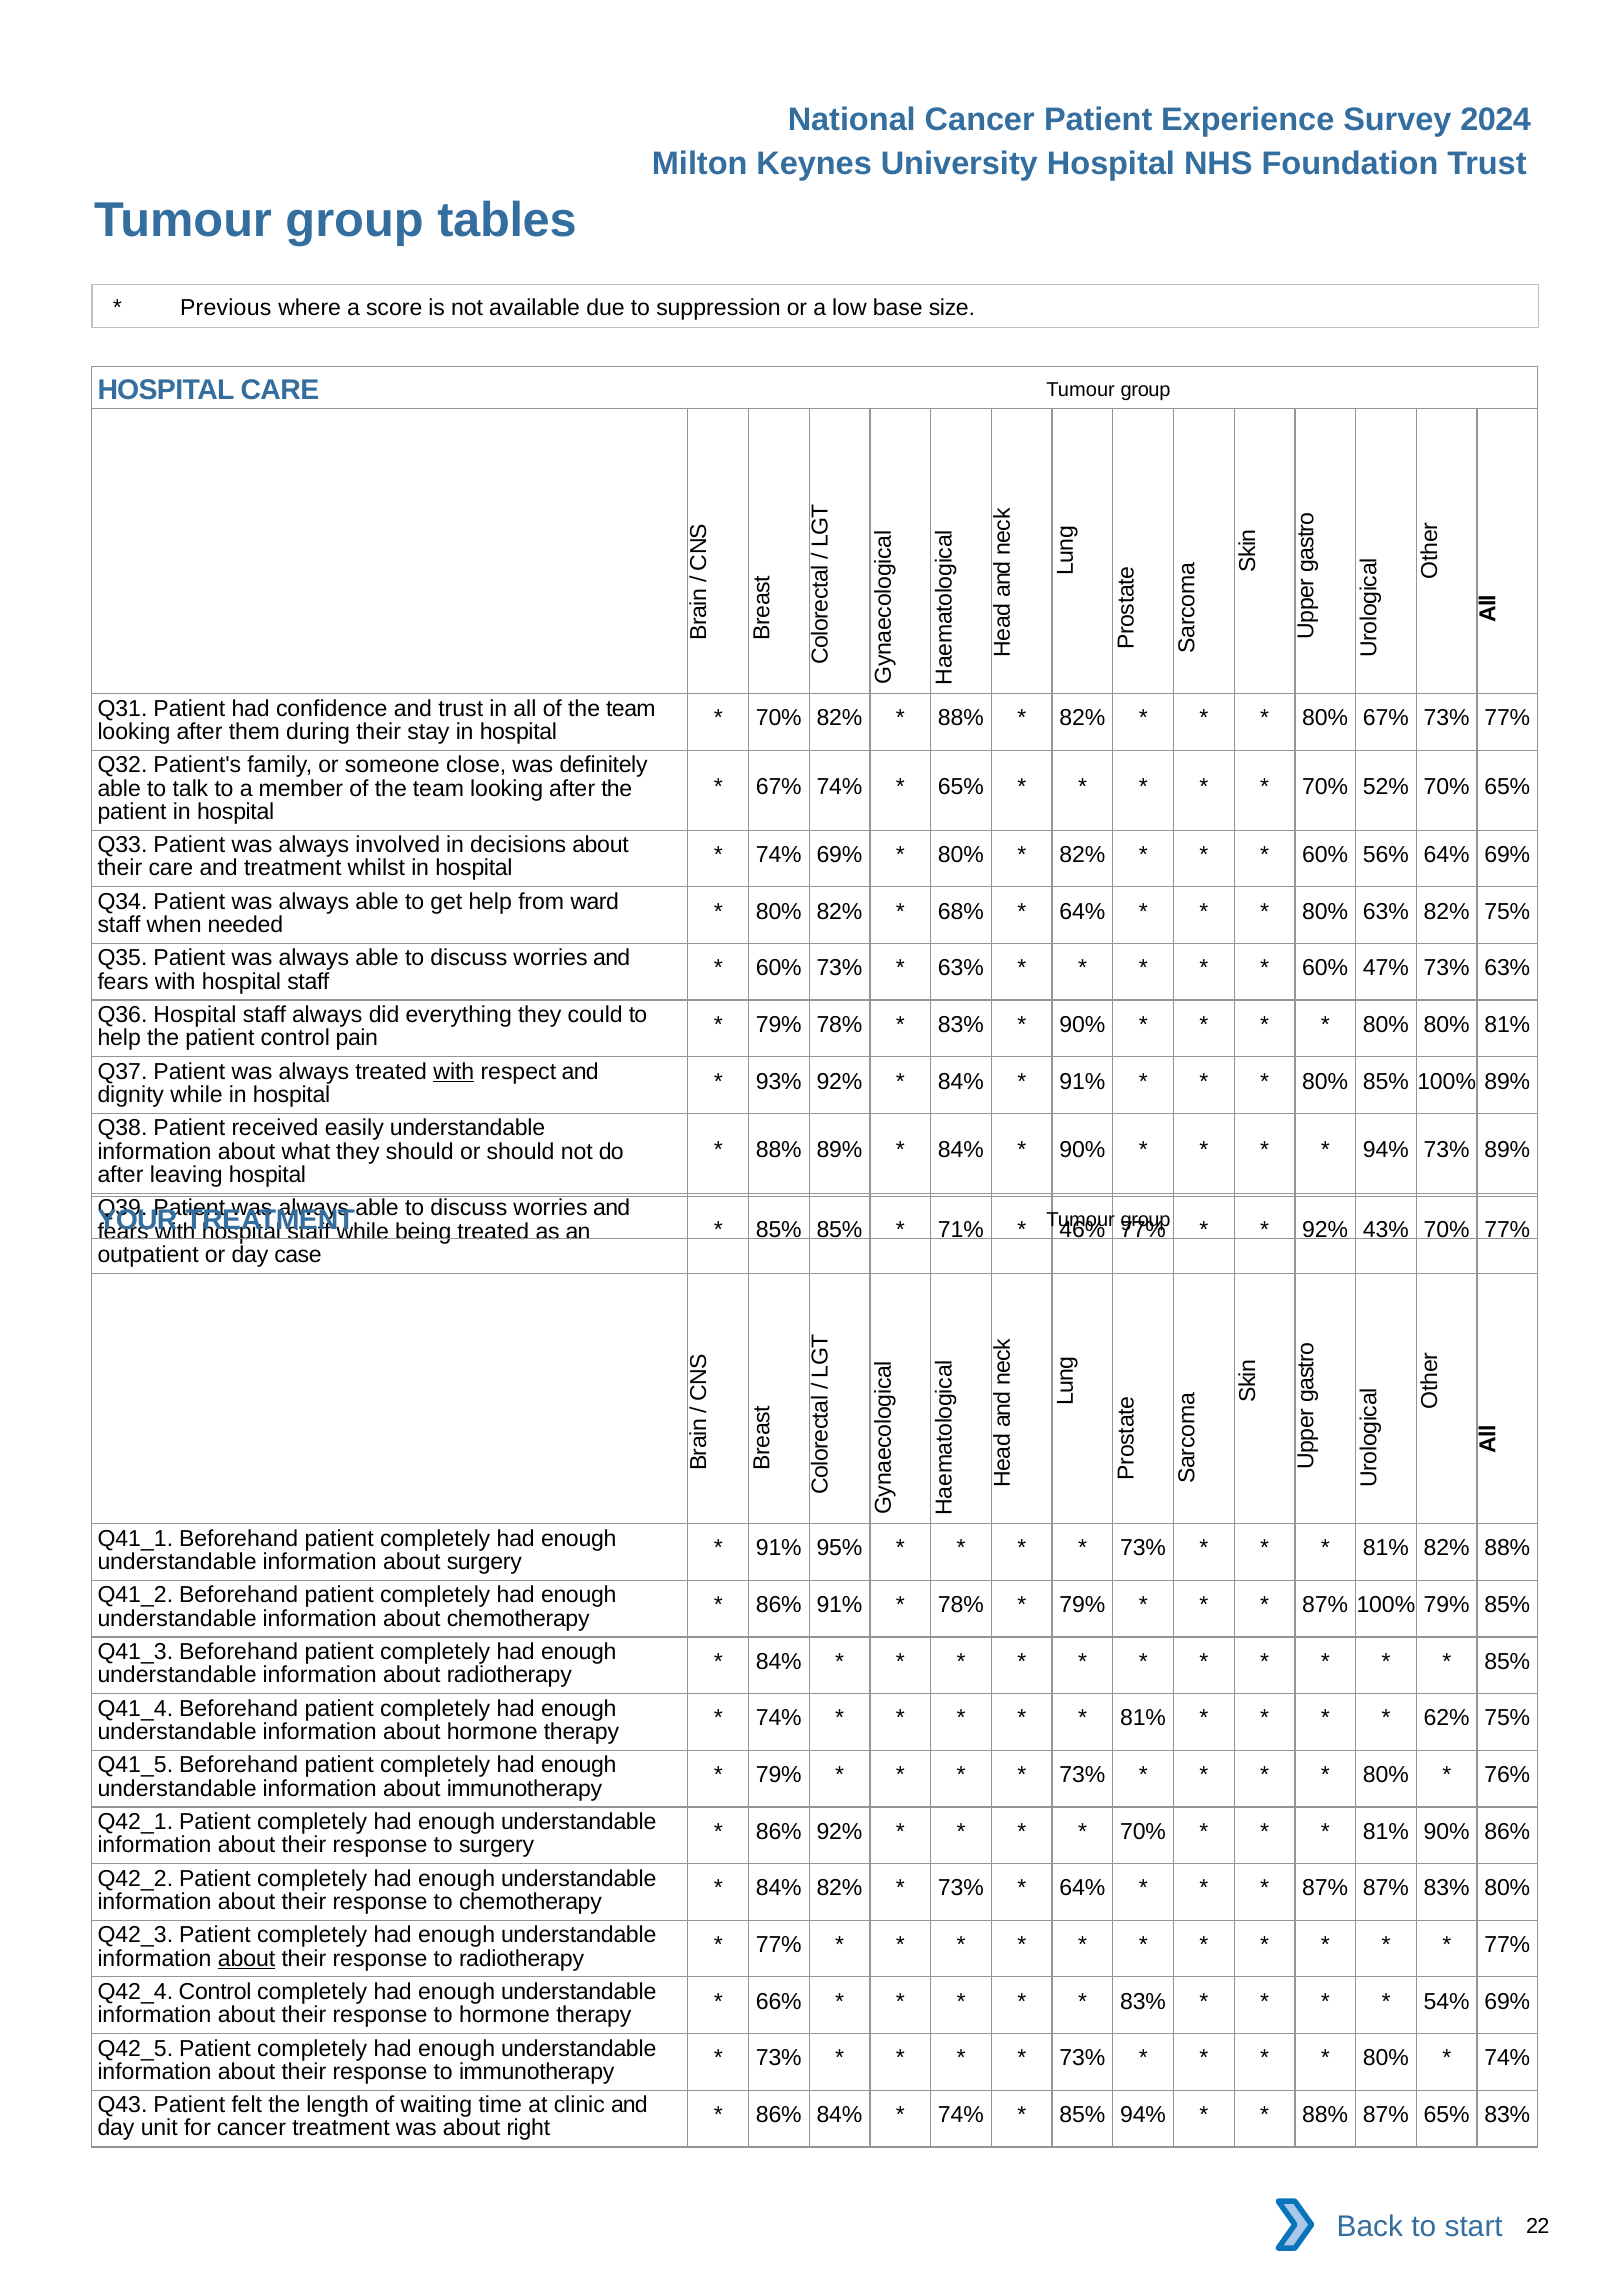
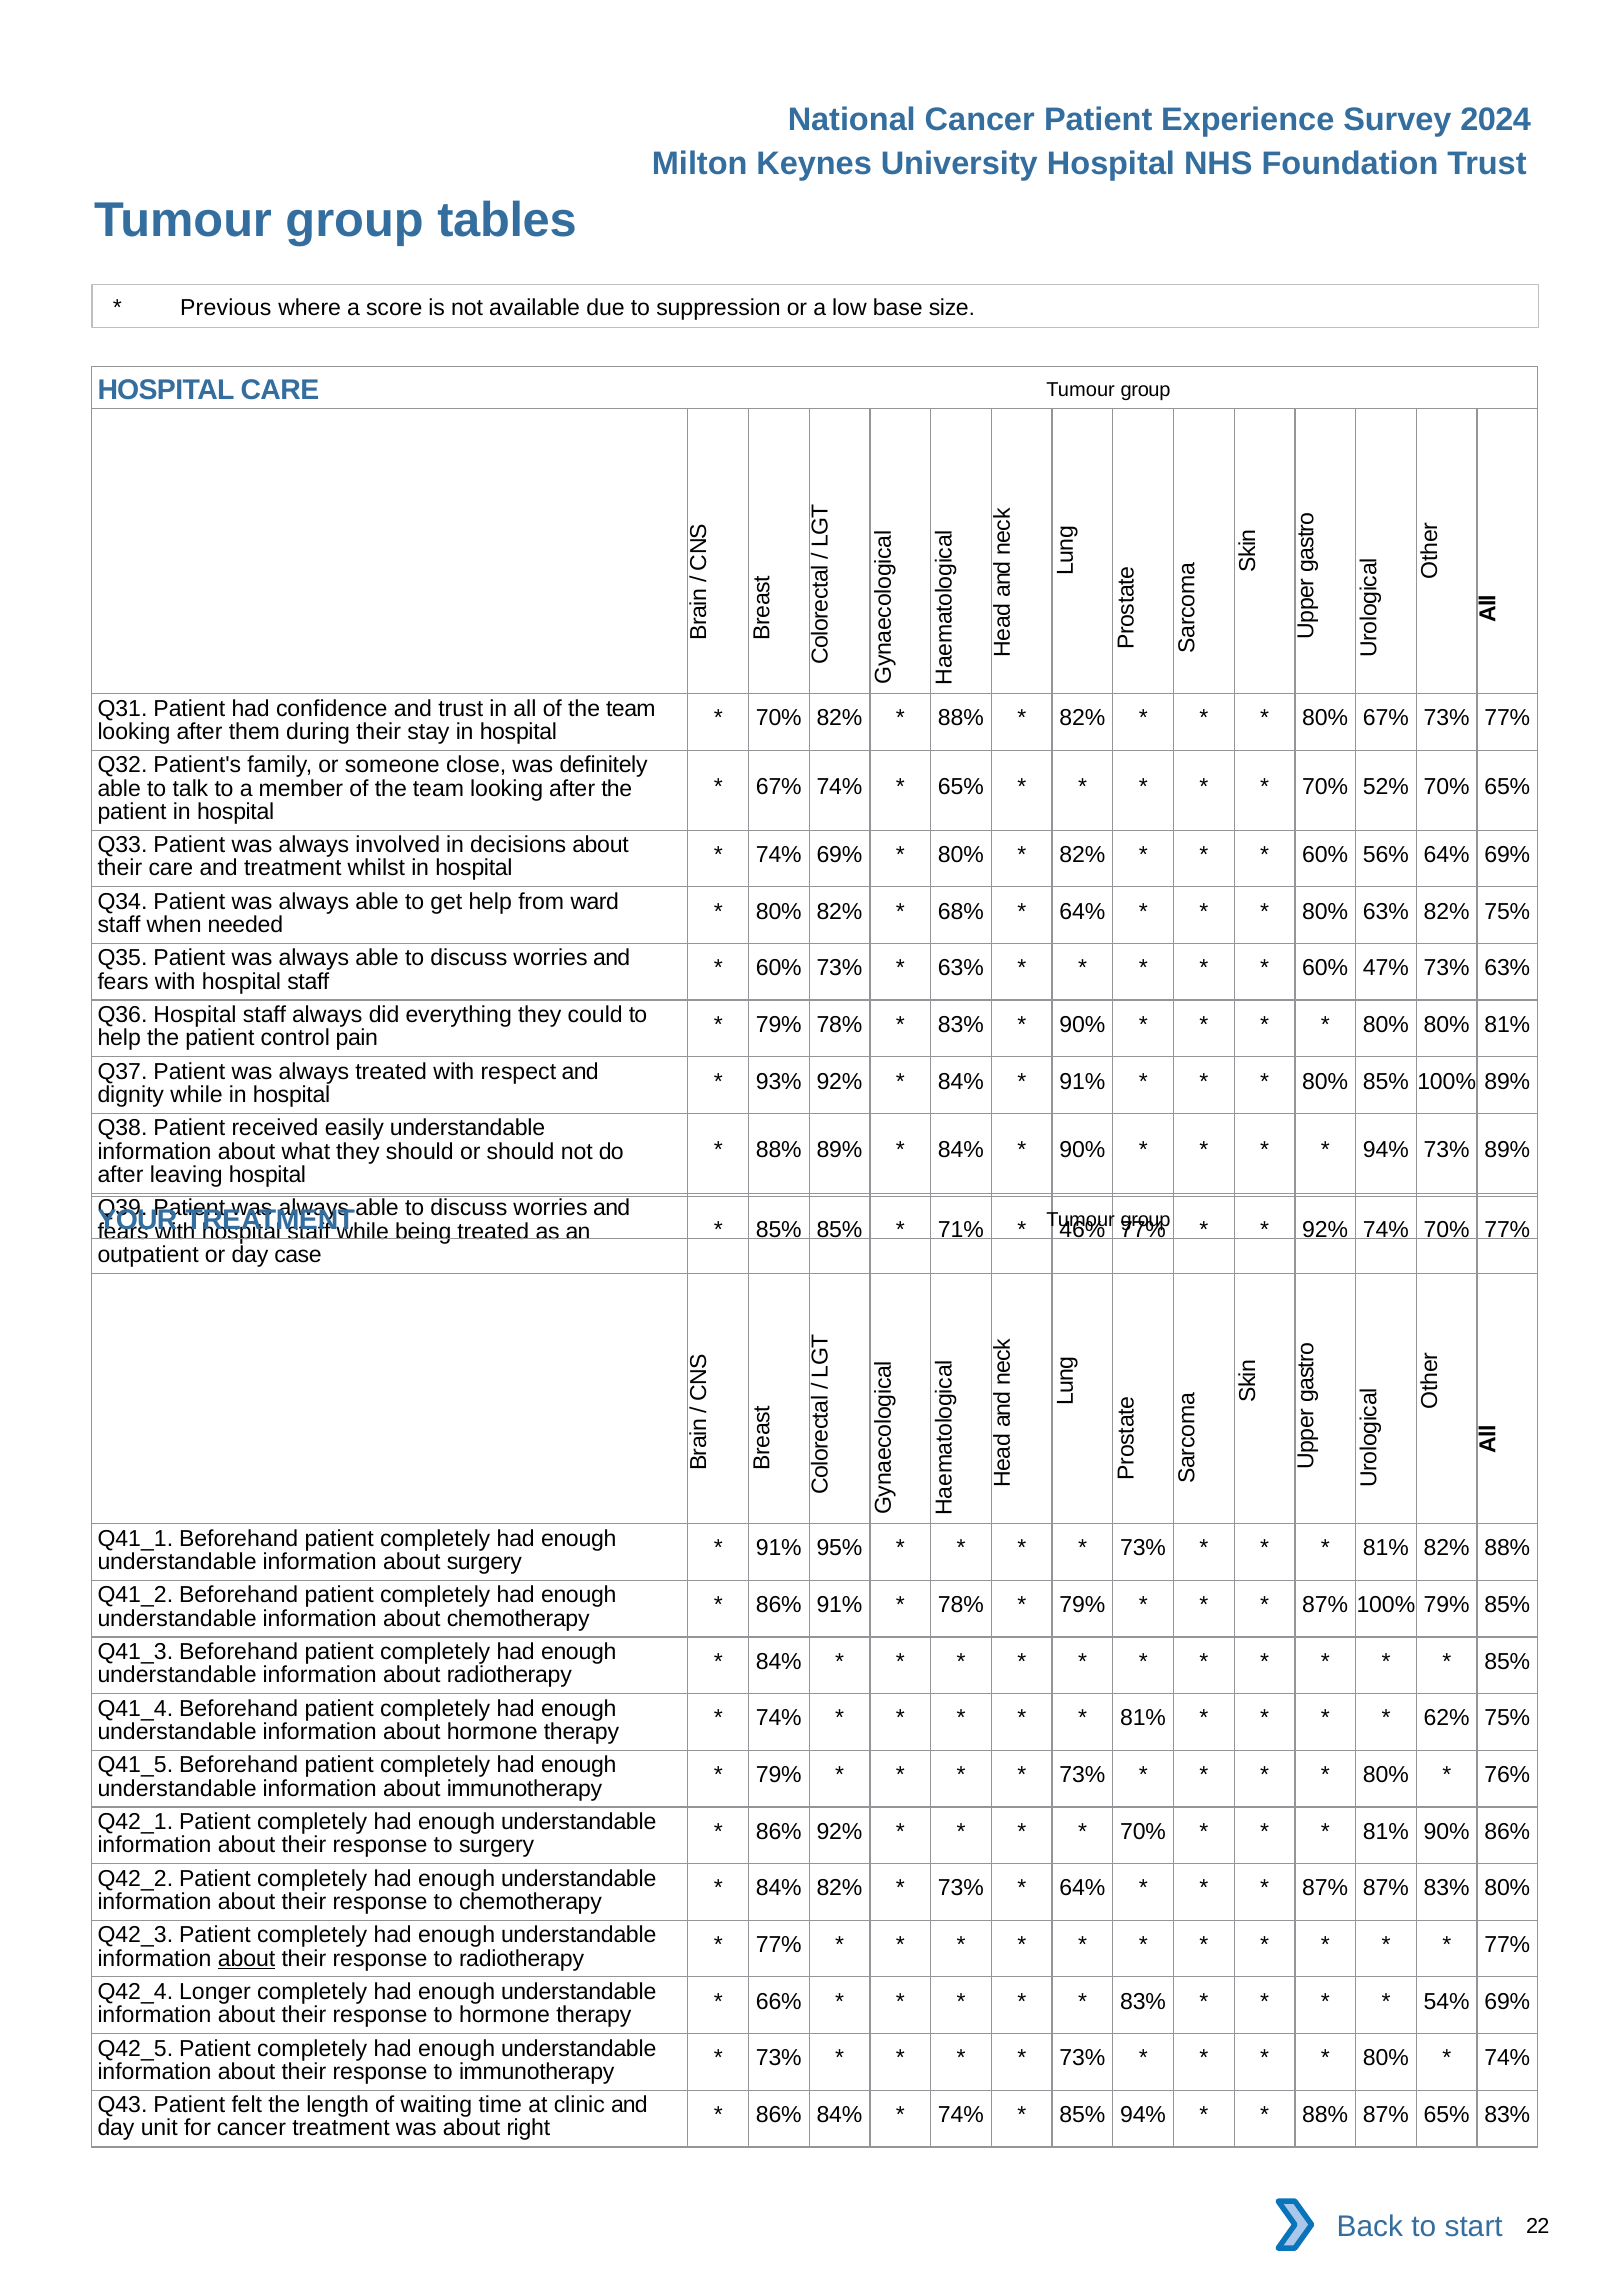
with at (454, 1071) underline: present -> none
92% 43%: 43% -> 74%
Control at (215, 1991): Control -> Longer
